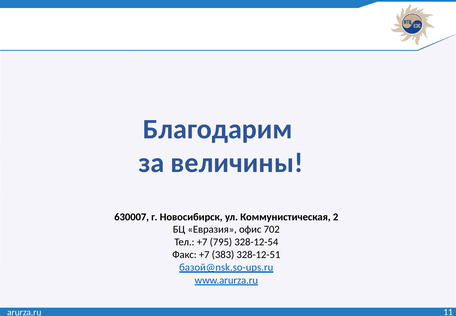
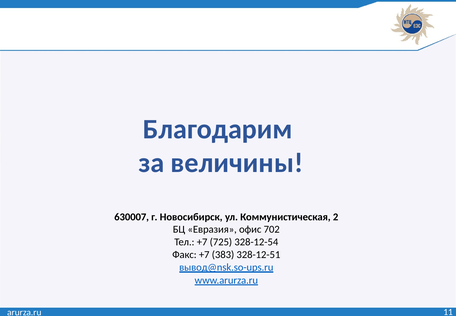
795: 795 -> 725
базой@nsk.so-ups.ru: базой@nsk.so-ups.ru -> вывод@nsk.so-ups.ru
